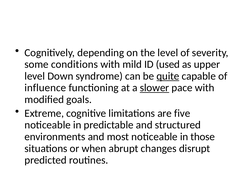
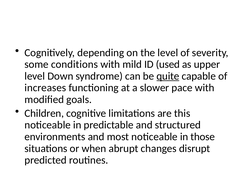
influence: influence -> increases
slower underline: present -> none
Extreme: Extreme -> Children
five: five -> this
